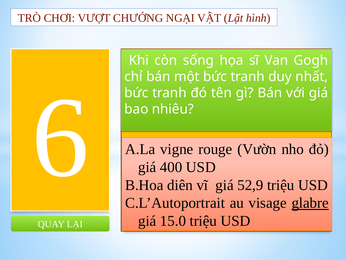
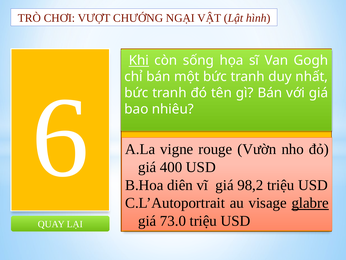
Khi underline: none -> present
52,9: 52,9 -> 98,2
15.0: 15.0 -> 73.0
